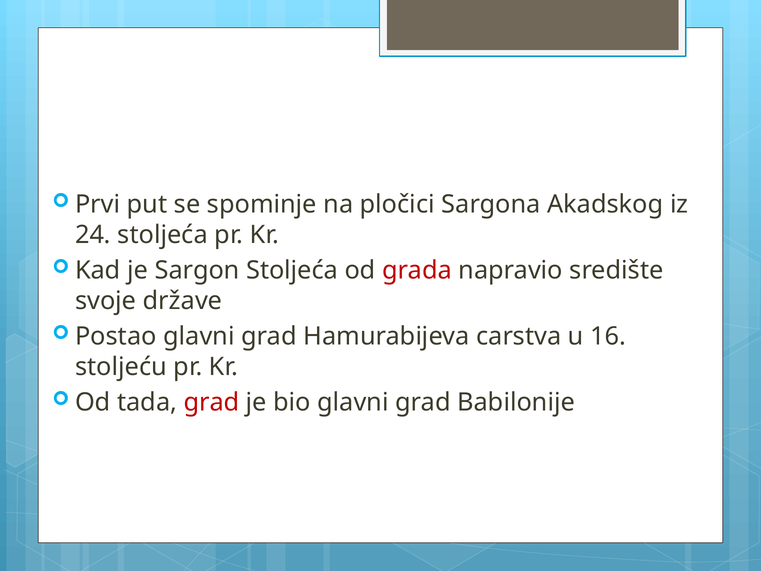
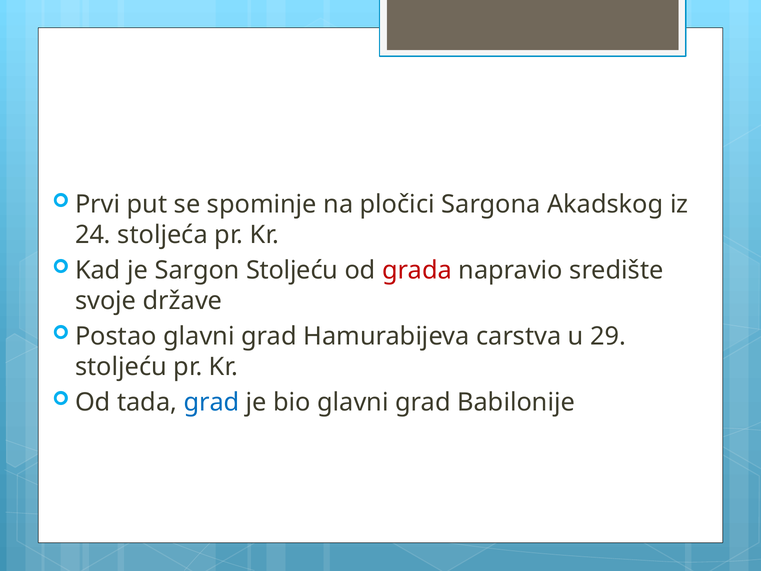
Sargon Stoljeća: Stoljeća -> Stoljeću
16: 16 -> 29
grad at (211, 402) colour: red -> blue
